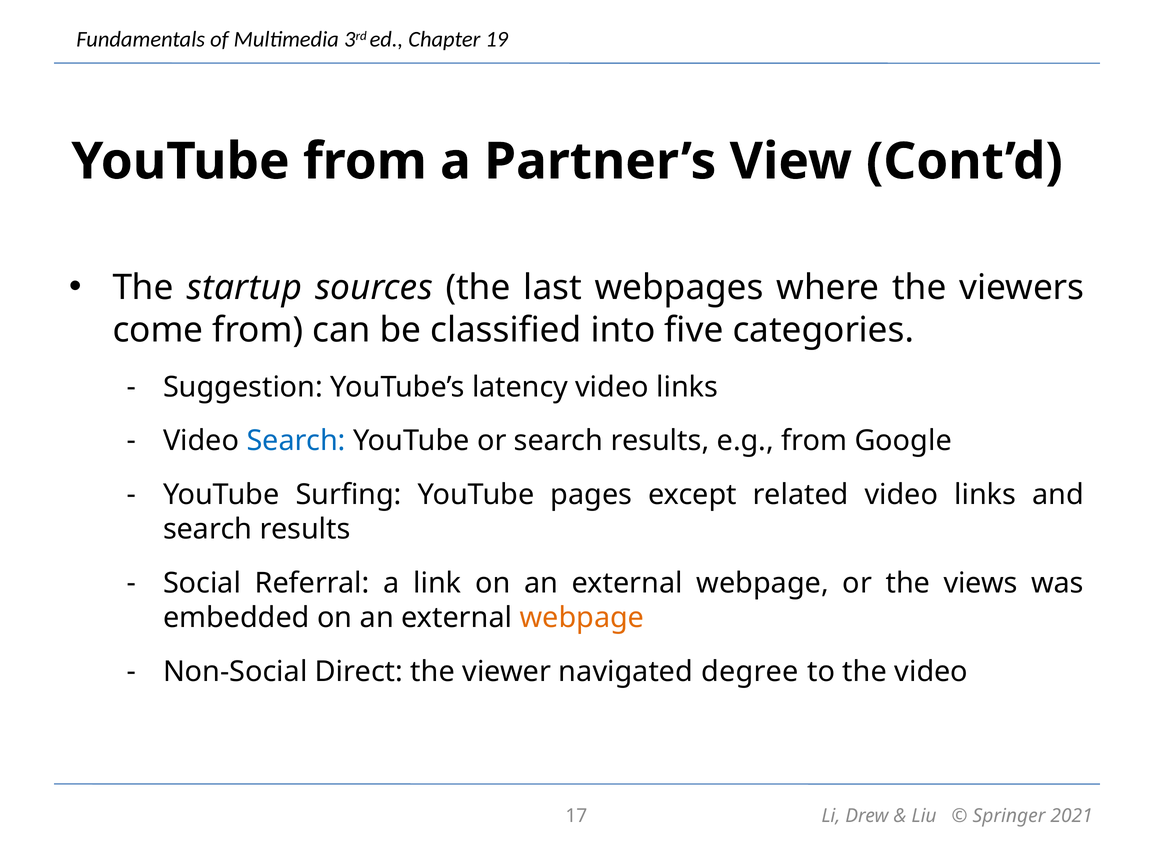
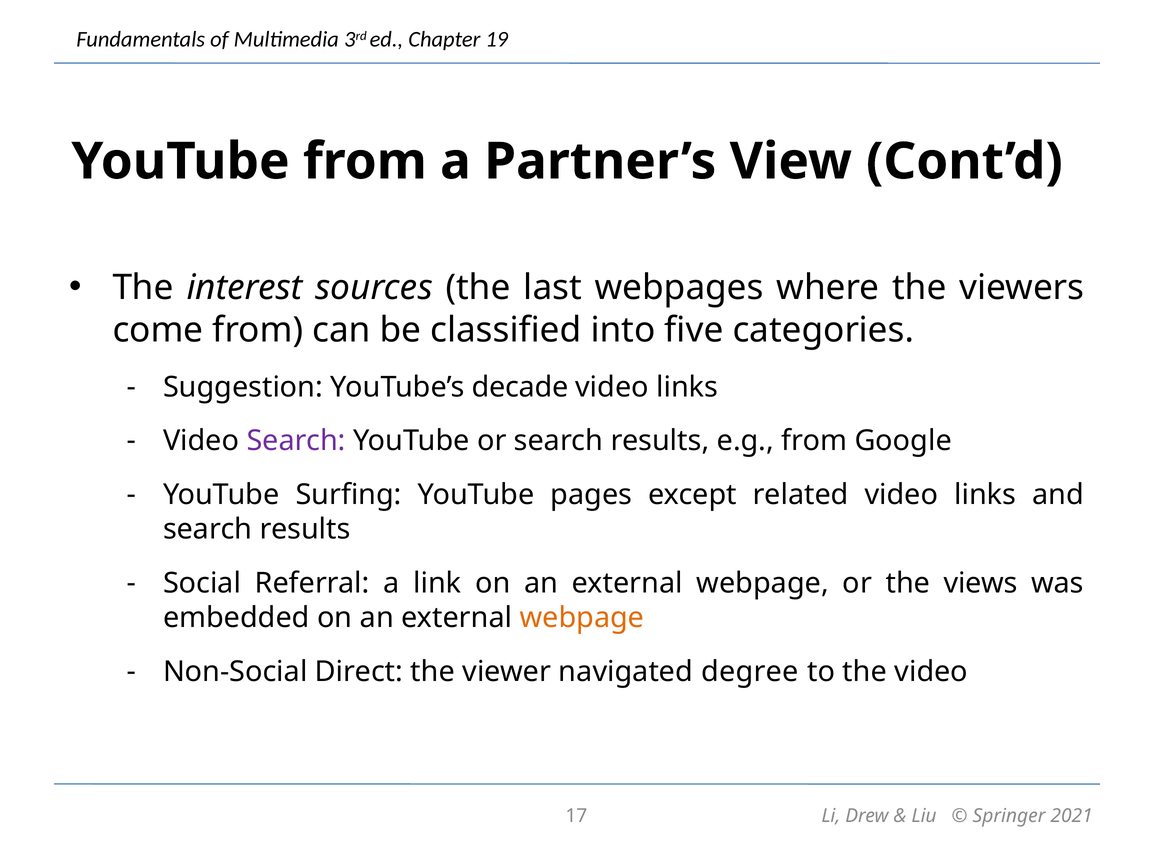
startup: startup -> interest
latency: latency -> decade
Search at (296, 441) colour: blue -> purple
